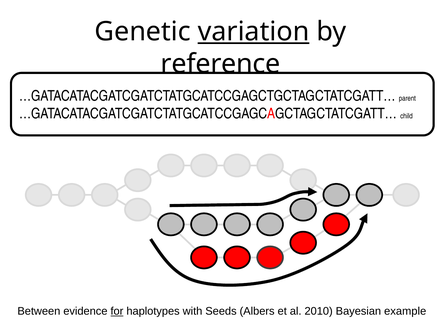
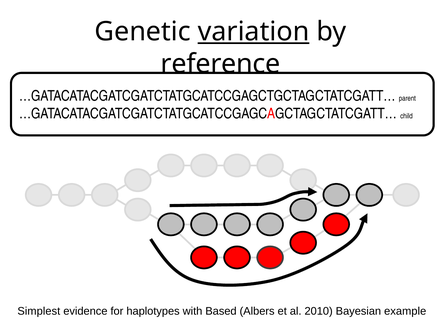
Between: Between -> Simplest
for underline: present -> none
Seeds: Seeds -> Based
